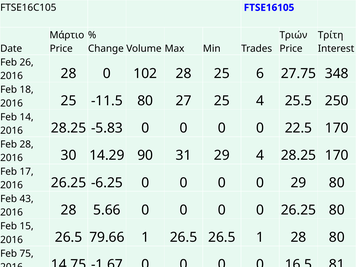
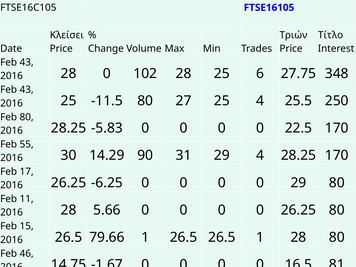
Μάρτιο: Μάρτιο -> Κλείσει
Τρίτη: Τρίτη -> Τίτλο
26 at (27, 62): 26 -> 43
18 at (27, 90): 18 -> 43
Feb 14: 14 -> 80
Feb 28: 28 -> 55
43 at (27, 199): 43 -> 11
75: 75 -> 46
